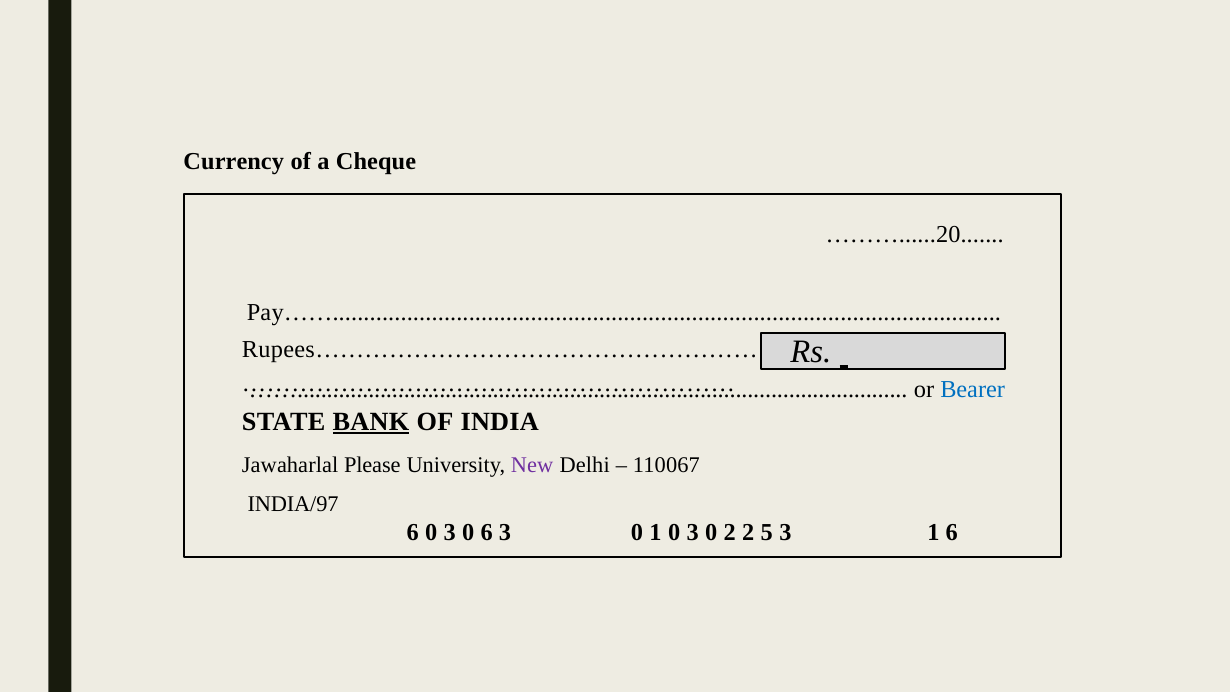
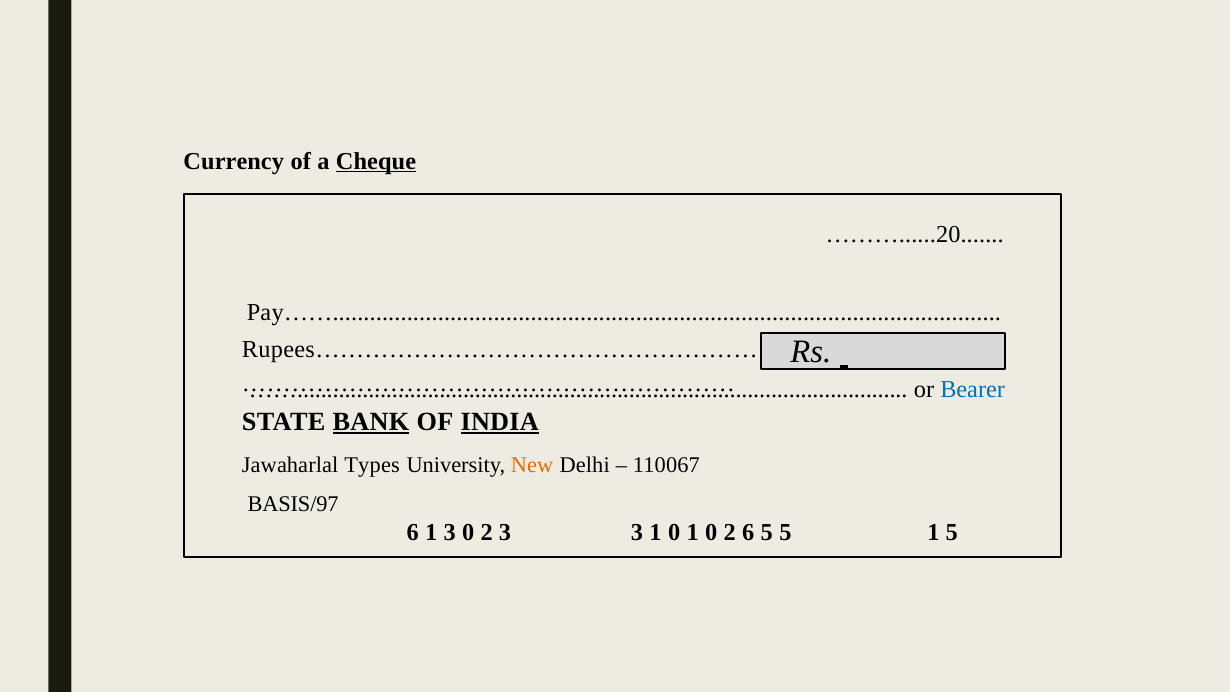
Cheque underline: none -> present
INDIA underline: none -> present
Please: Please -> Types
New colour: purple -> orange
INDIA/97: INDIA/97 -> BASIS/97
6 0: 0 -> 1
3 0 6: 6 -> 2
0 at (637, 533): 0 -> 3
1 0 3: 3 -> 1
2 2: 2 -> 6
5 3: 3 -> 5
1 6: 6 -> 5
